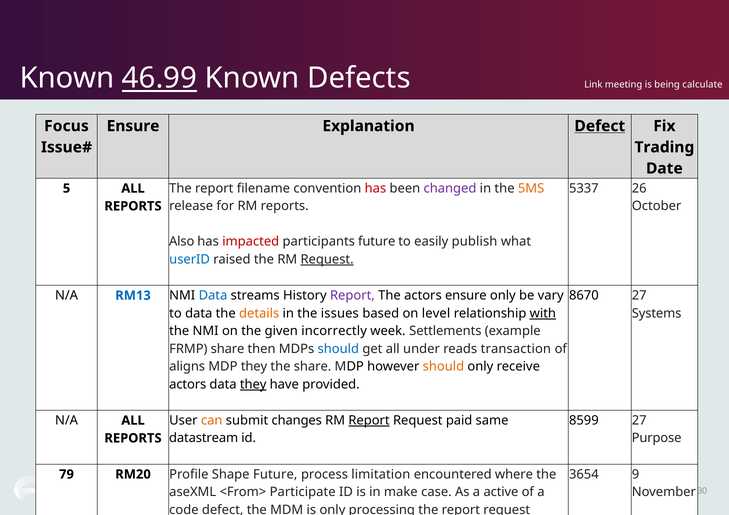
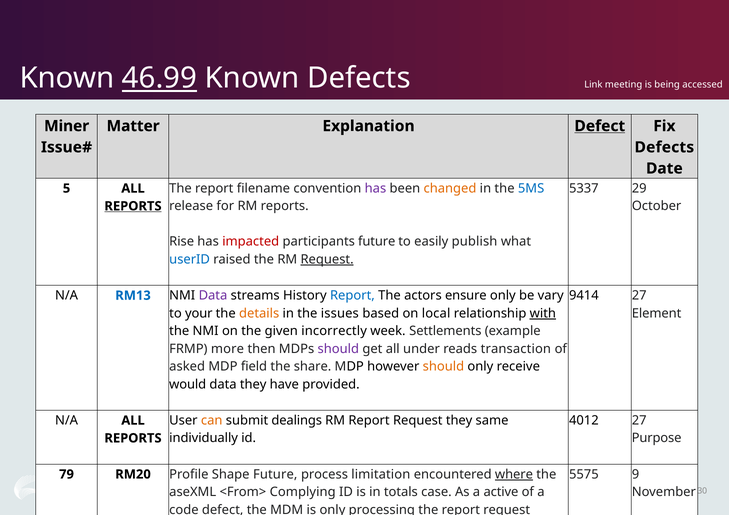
calculate: calculate -> accessed
Focus: Focus -> Miner
Ensure at (133, 126): Ensure -> Matter
Trading at (664, 147): Trading -> Defects
has at (375, 189) colour: red -> purple
changed colour: purple -> orange
5MS colour: orange -> blue
26: 26 -> 29
REPORTS at (133, 206) underline: none -> present
Also: Also -> Rise
Data at (213, 296) colour: blue -> purple
Report at (352, 296) colour: purple -> blue
8670: 8670 -> 9414
to data: data -> your
level: level -> local
Systems at (657, 314): Systems -> Element
FRMP share: share -> more
should at (338, 349) colour: blue -> purple
aligns: aligns -> asked
MDP they: they -> field
actors at (188, 385): actors -> would
they at (253, 385) underline: present -> none
changes: changes -> dealings
Report at (369, 421) underline: present -> none
Request paid: paid -> they
8599: 8599 -> 4012
datastream: datastream -> individually
3654: 3654 -> 5575
where underline: none -> present
Participate: Participate -> Complying
make: make -> totals
